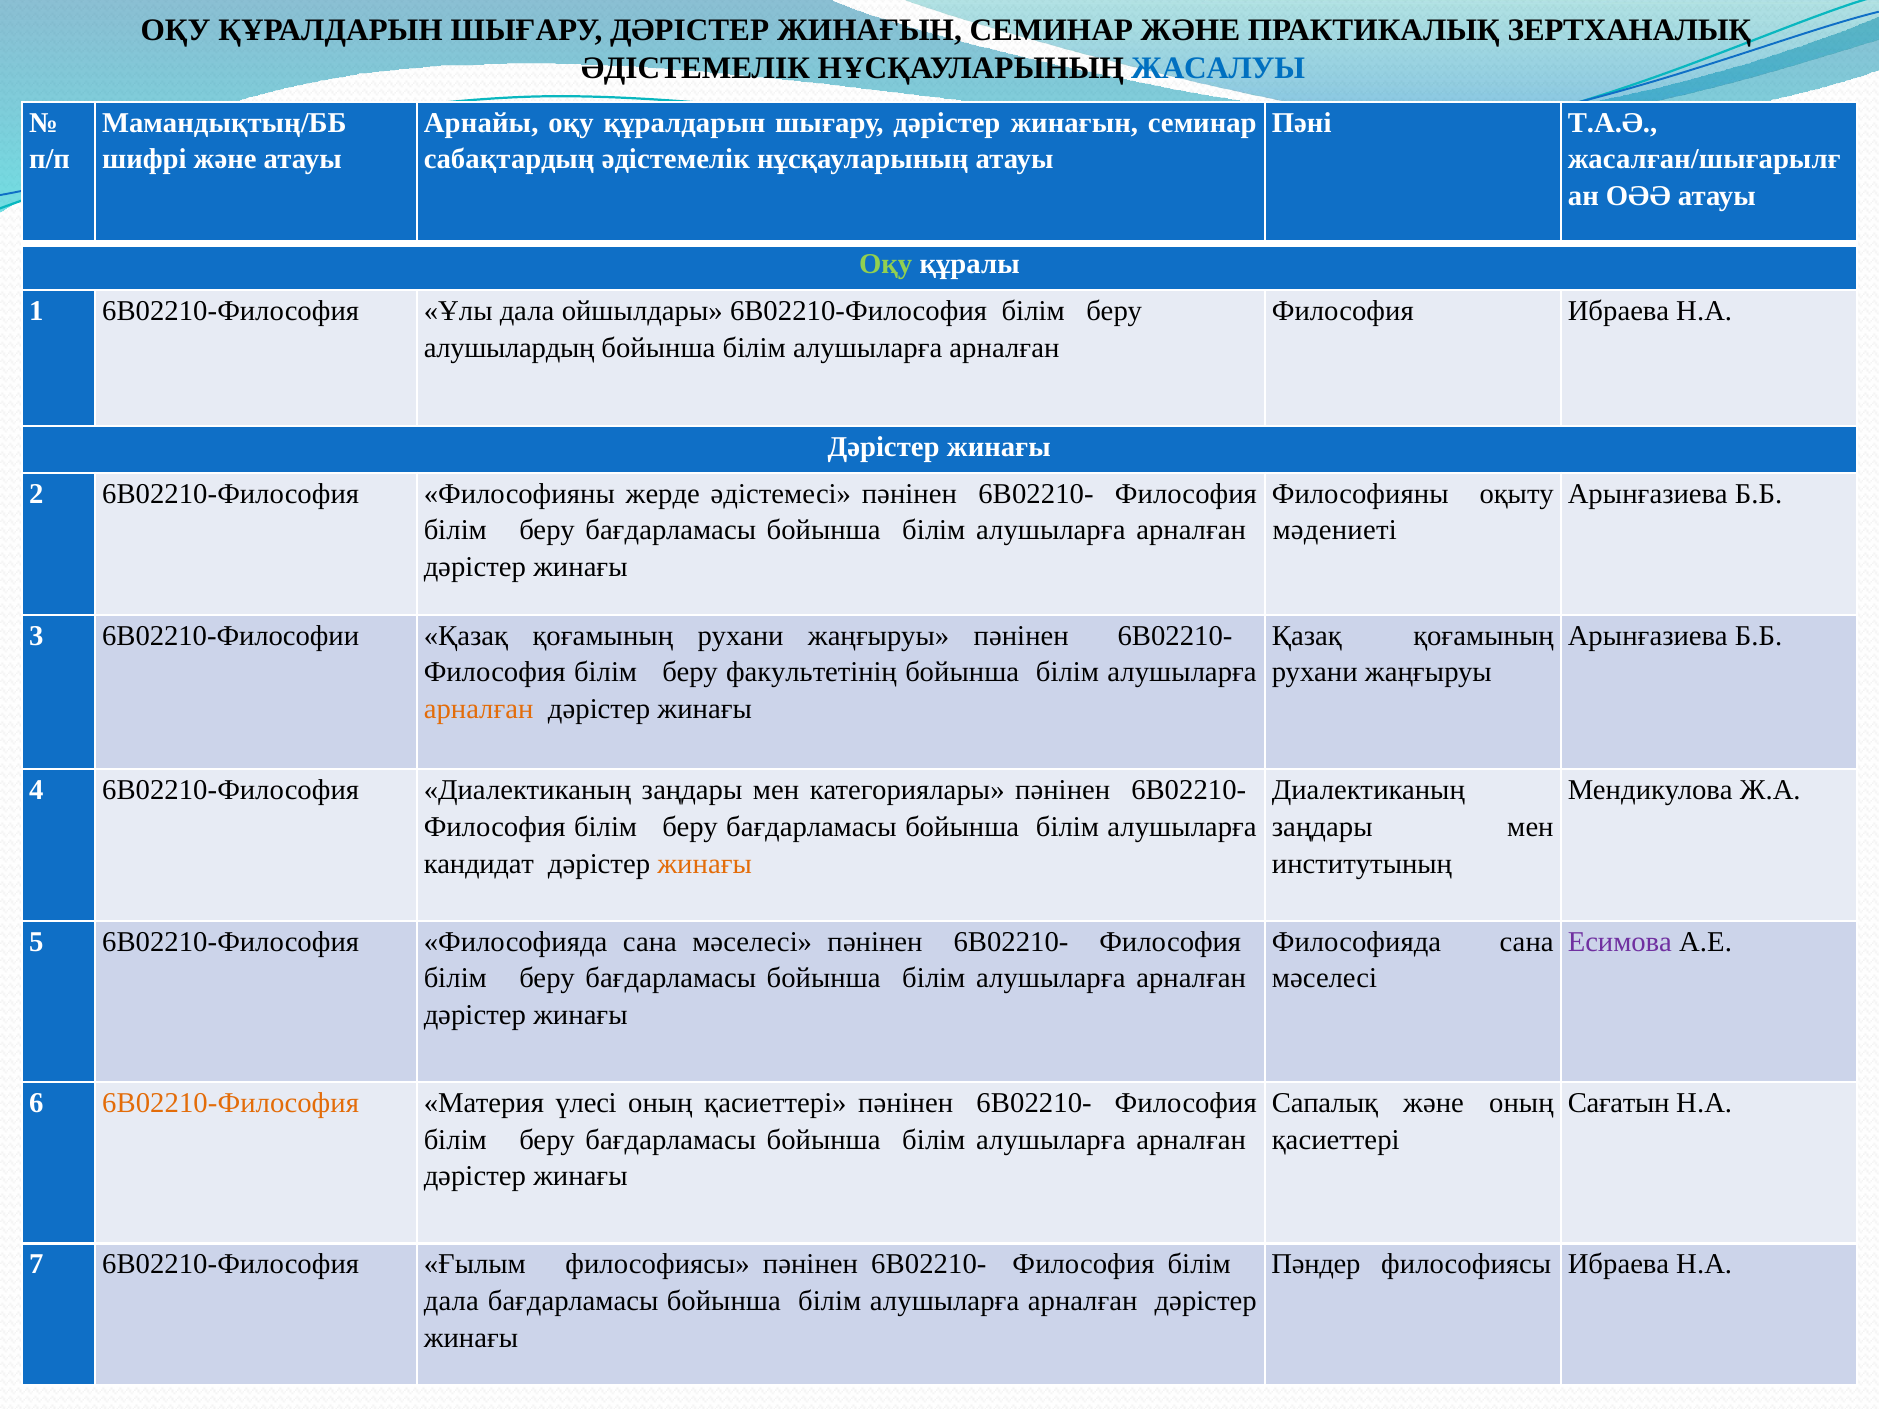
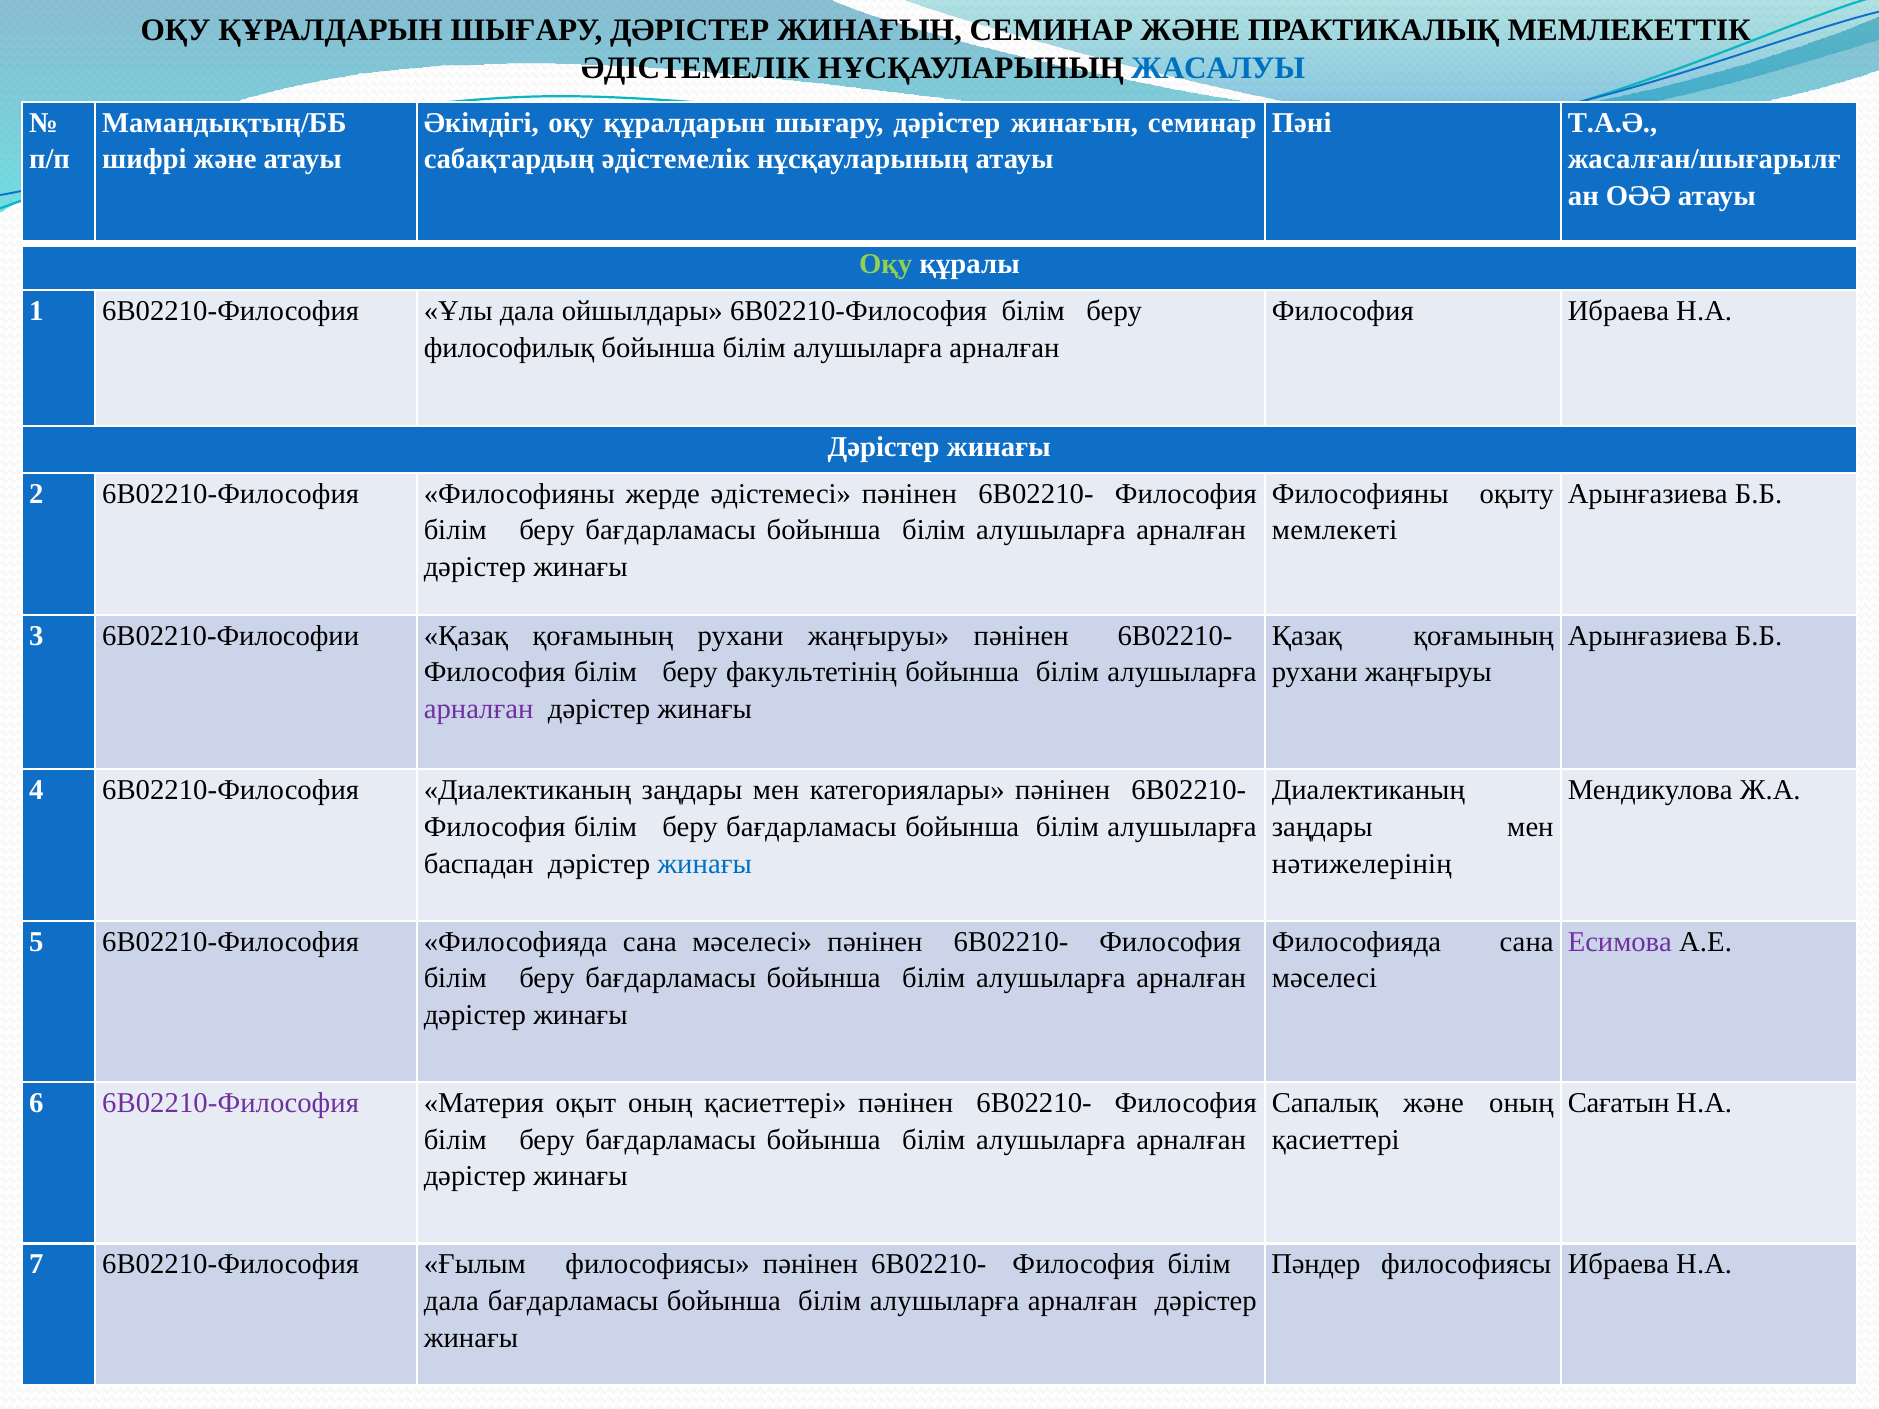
ЗЕРТХАНАЛЫҚ: ЗЕРТХАНАЛЫҚ -> МЕМЛЕКЕТТІК
Арнайы: Арнайы -> Әкімдігі
алушылардың: алушылардың -> философилық
мәдениеті: мәдениеті -> мемлекеті
арналған at (479, 709) colour: orange -> purple
кандидат: кандидат -> баспадан
жинағы at (705, 864) colour: orange -> blue
институтының: институтының -> нәтижелерінің
6В02210-Философия at (231, 1103) colour: orange -> purple
үлесі: үлесі -> оқыт
